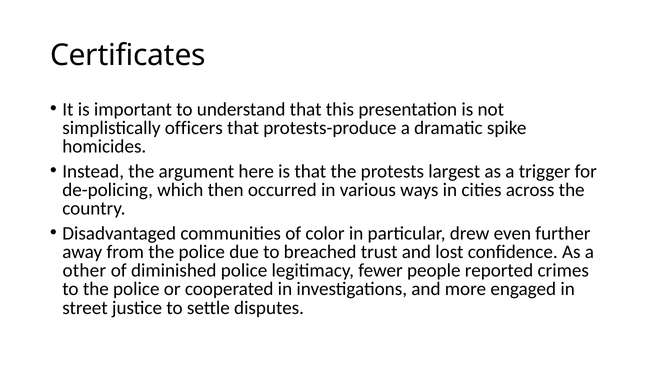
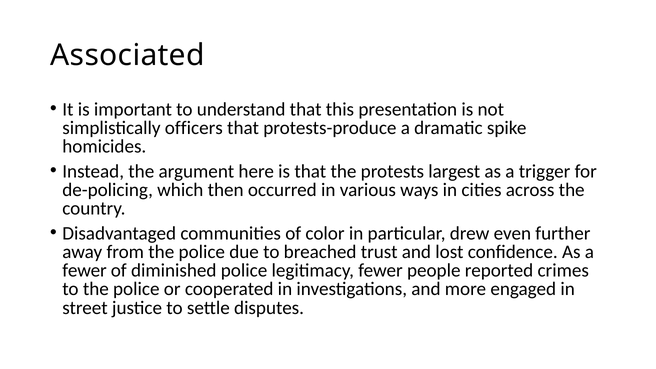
Certificates: Certificates -> Associated
other at (84, 270): other -> fewer
